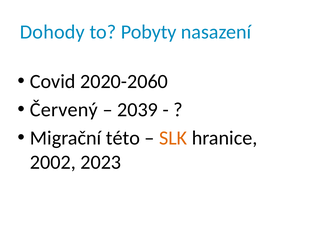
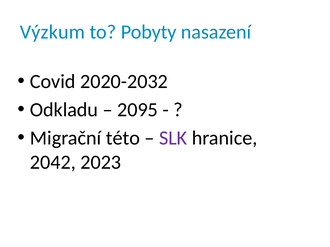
Dohody: Dohody -> Výzkum
2020-2060: 2020-2060 -> 2020-2032
Červený: Červený -> Odkladu
2039: 2039 -> 2095
SLK colour: orange -> purple
2002: 2002 -> 2042
